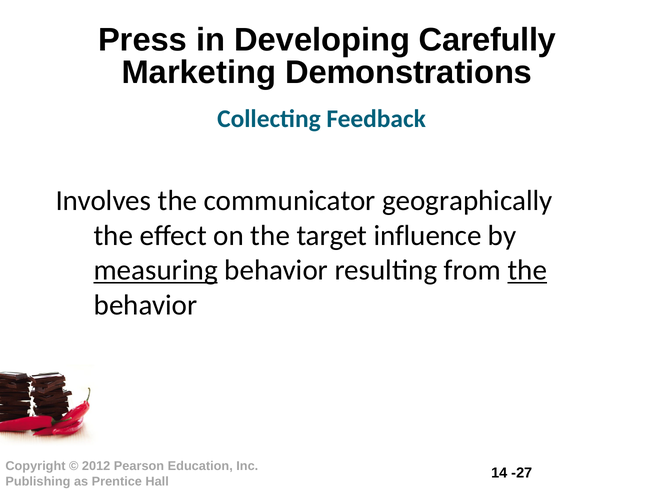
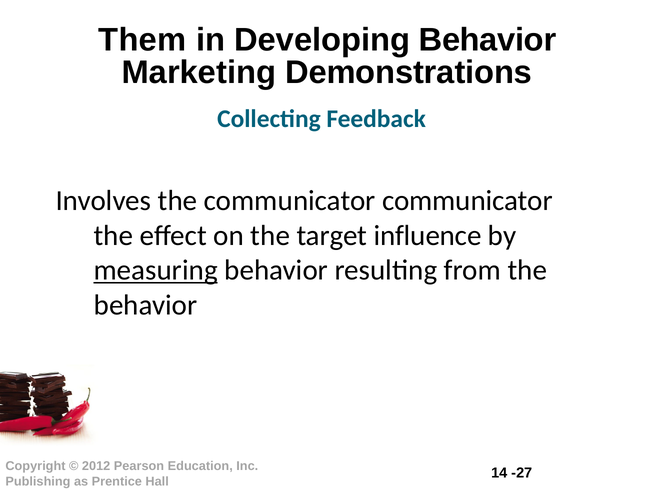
Press: Press -> Them
Developing Carefully: Carefully -> Behavior
communicator geographically: geographically -> communicator
the at (527, 271) underline: present -> none
